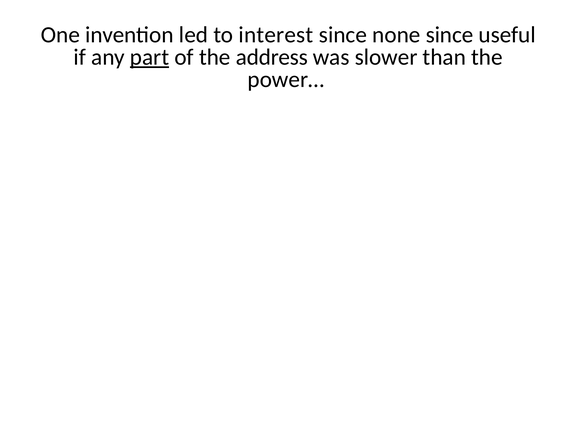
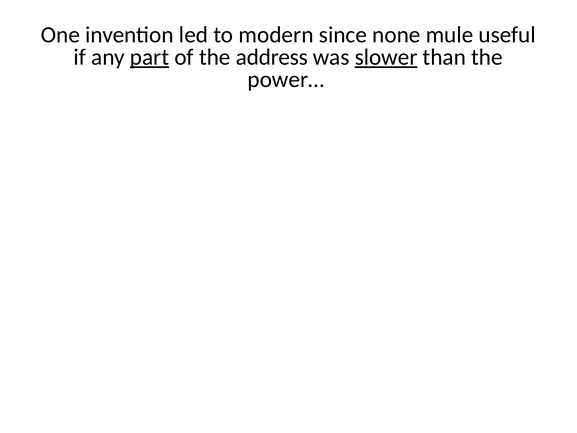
interest: interest -> modern
none since: since -> mule
slower underline: none -> present
